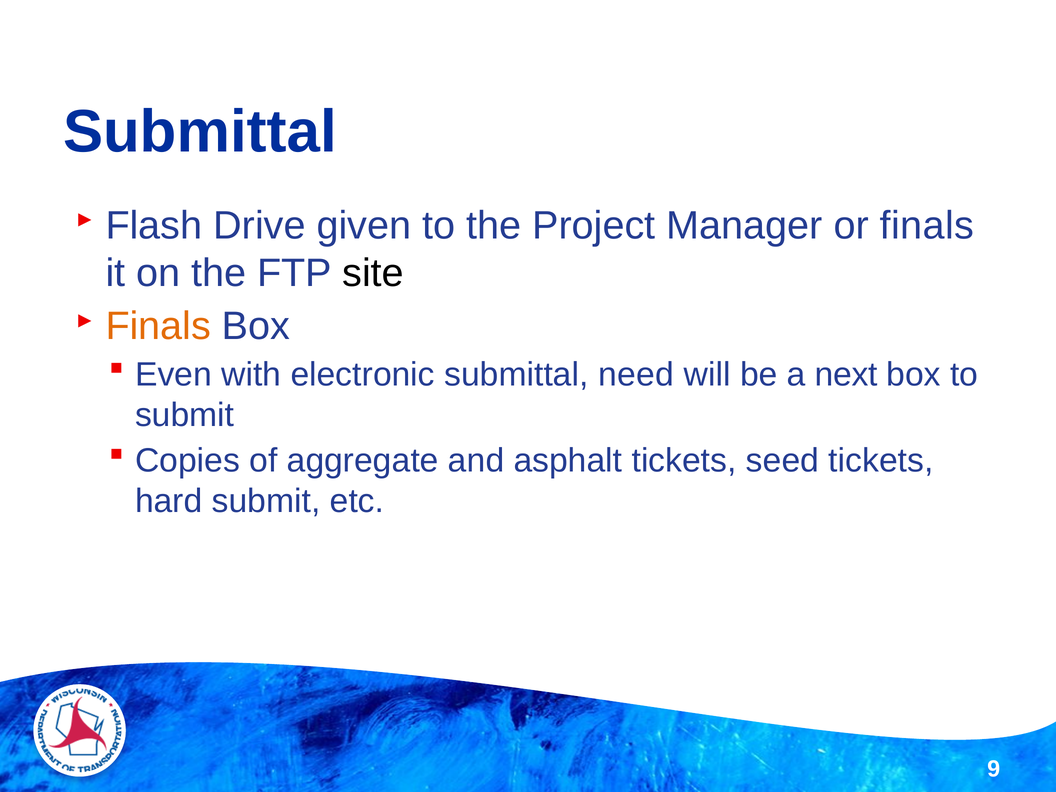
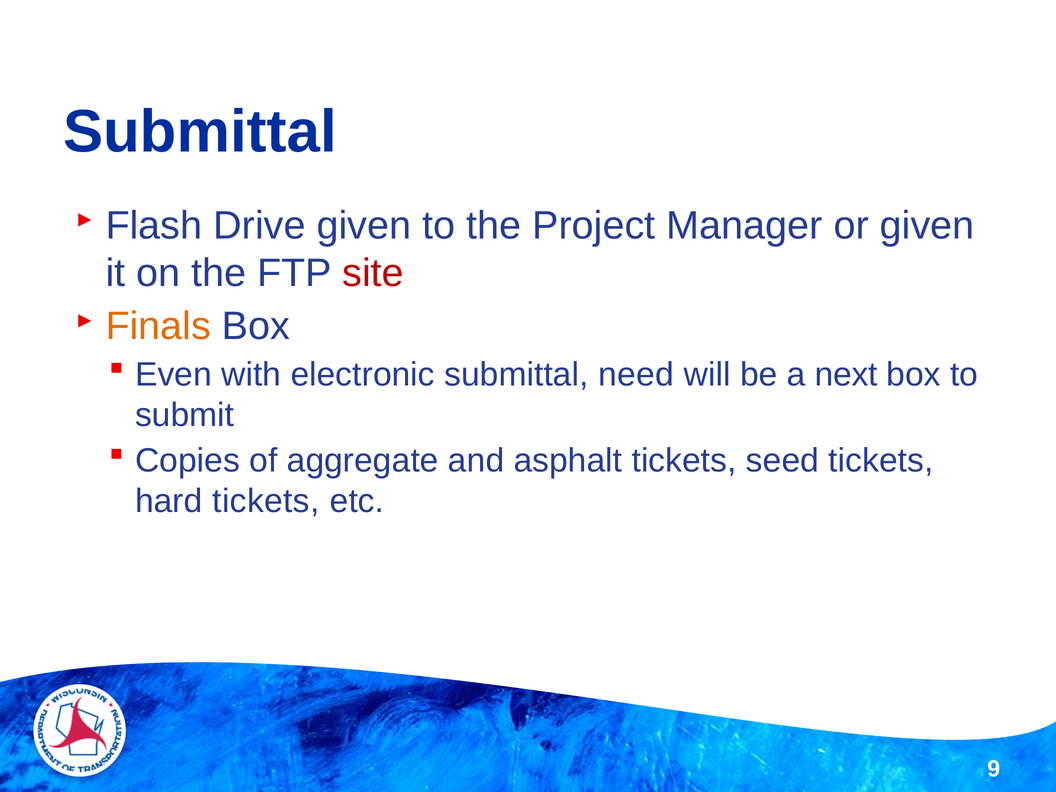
or finals: finals -> given
site colour: black -> red
hard submit: submit -> tickets
